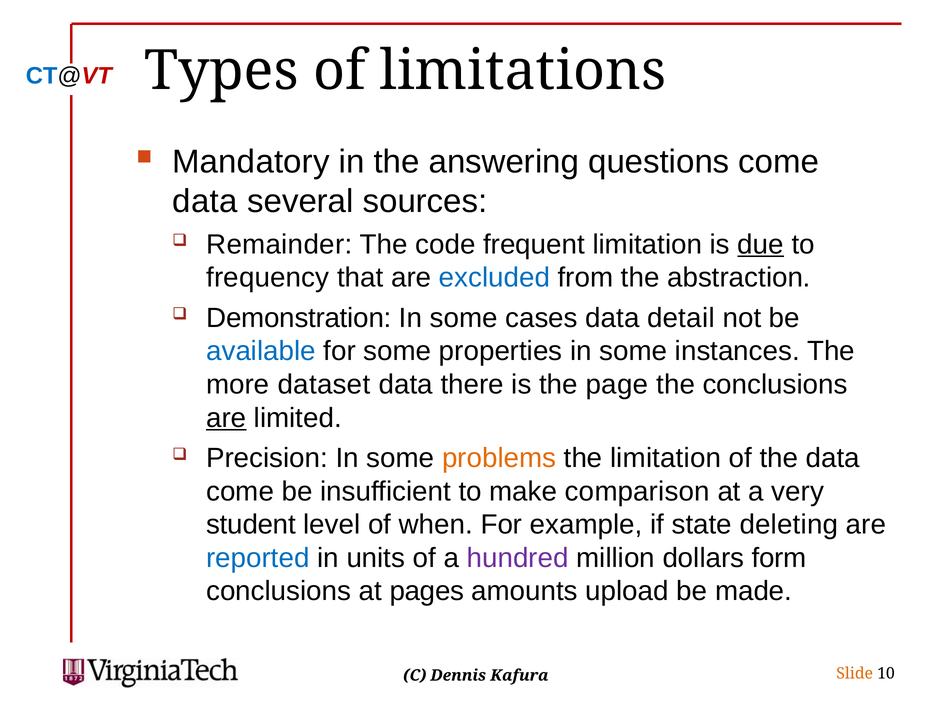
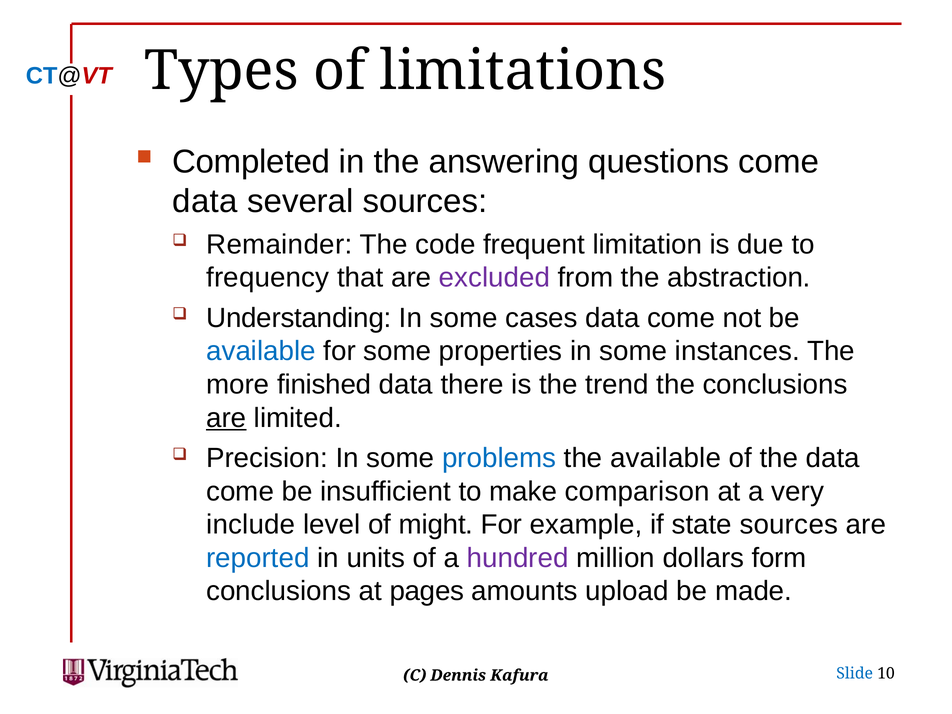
Mandatory: Mandatory -> Completed
due underline: present -> none
excluded colour: blue -> purple
Demonstration: Demonstration -> Understanding
cases data detail: detail -> come
dataset: dataset -> finished
page: page -> trend
problems colour: orange -> blue
the limitation: limitation -> available
student: student -> include
when: when -> might
state deleting: deleting -> sources
Slide colour: orange -> blue
